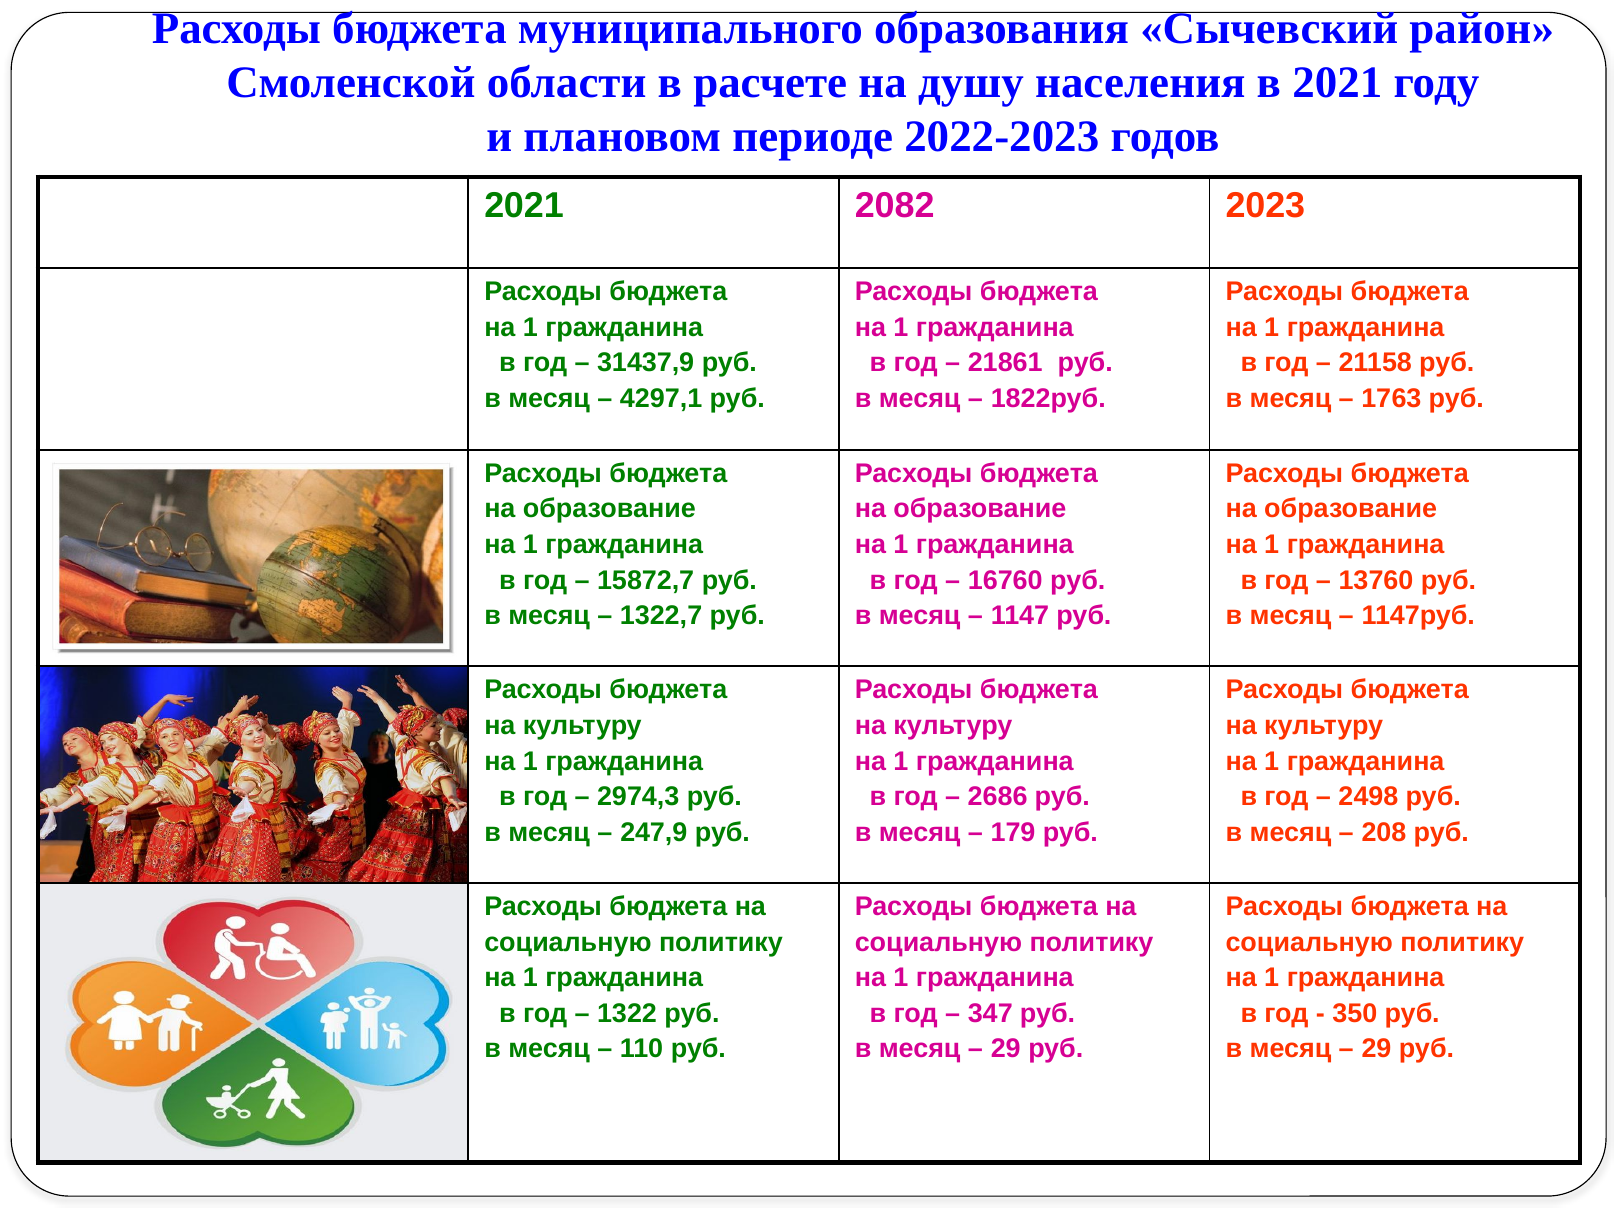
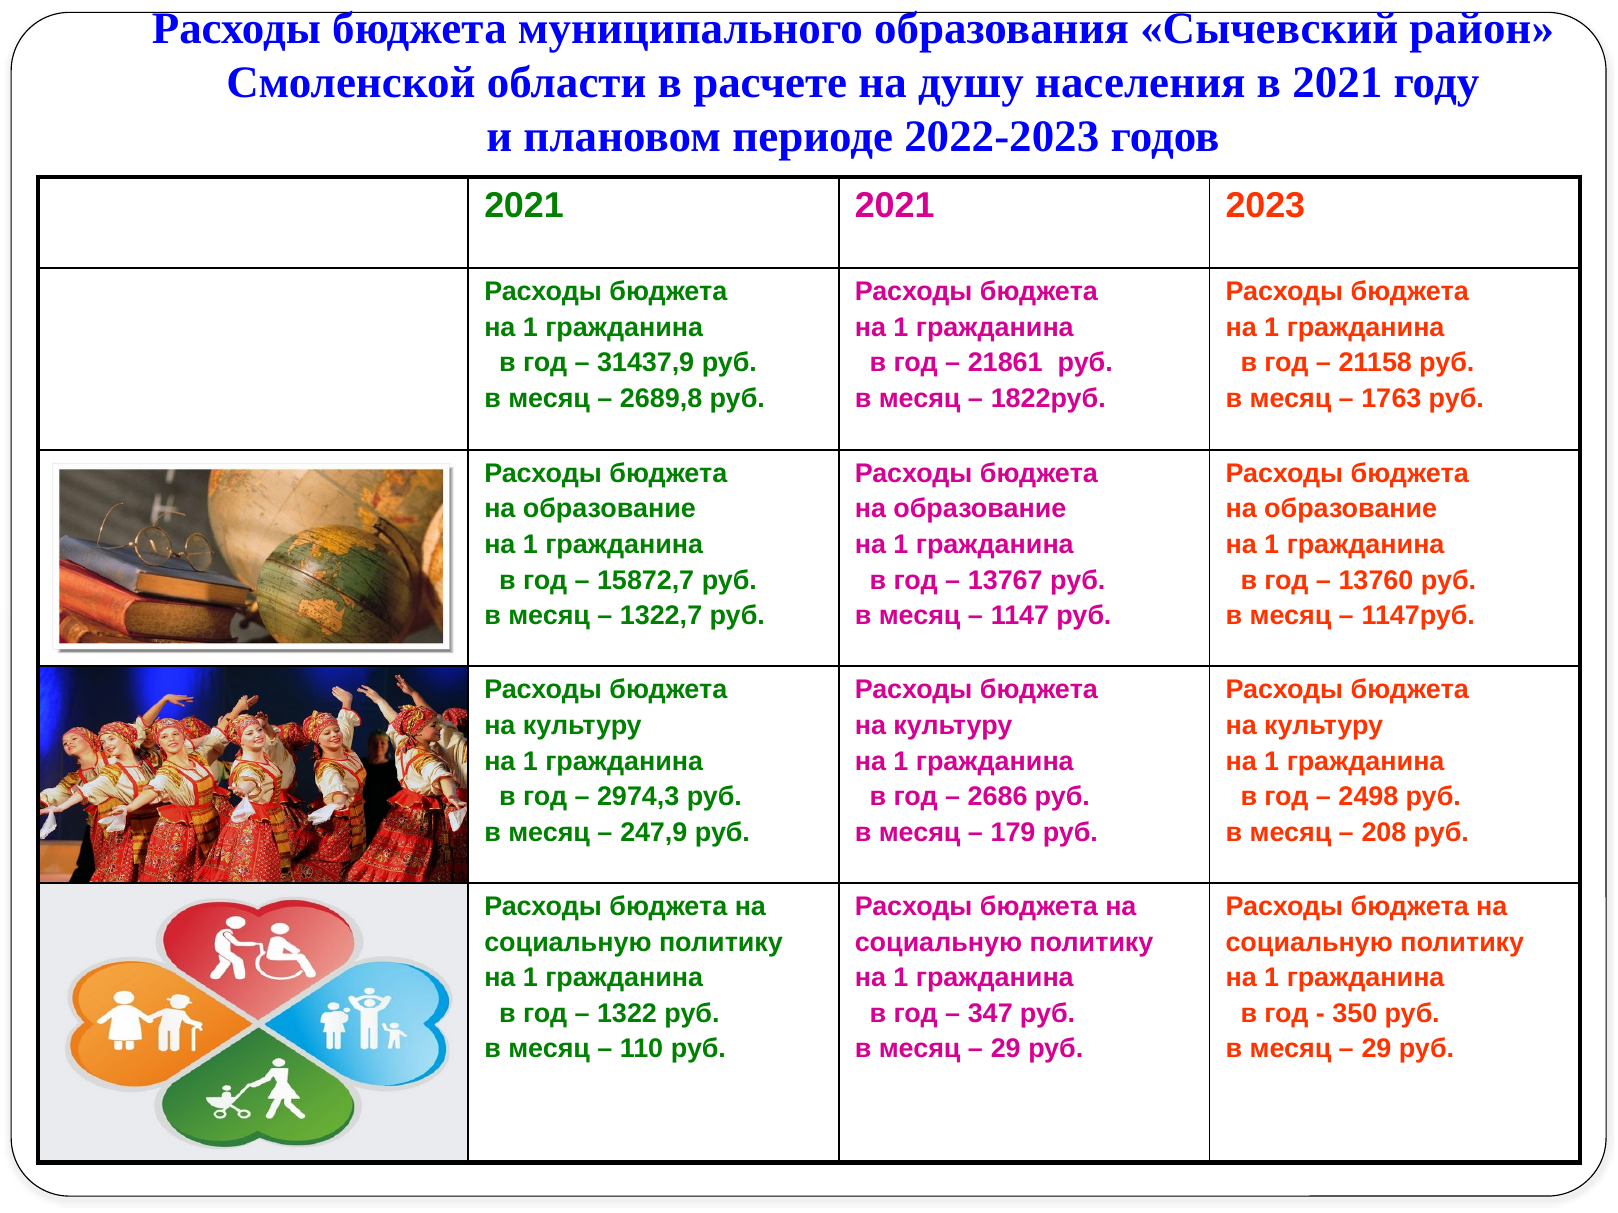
2021 2082: 2082 -> 2021
4297,1: 4297,1 -> 2689,8
16760: 16760 -> 13767
